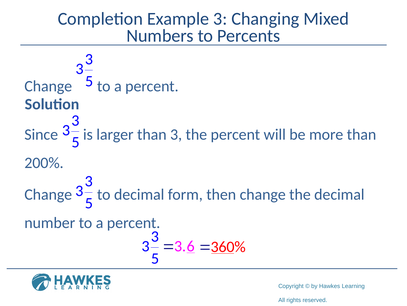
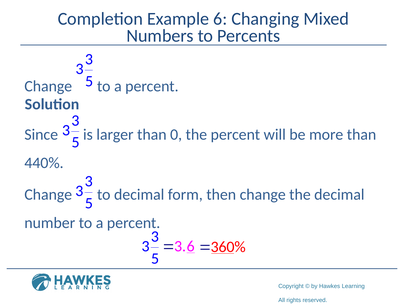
Example 3: 3 -> 6
than 3: 3 -> 0
200%: 200% -> 440%
